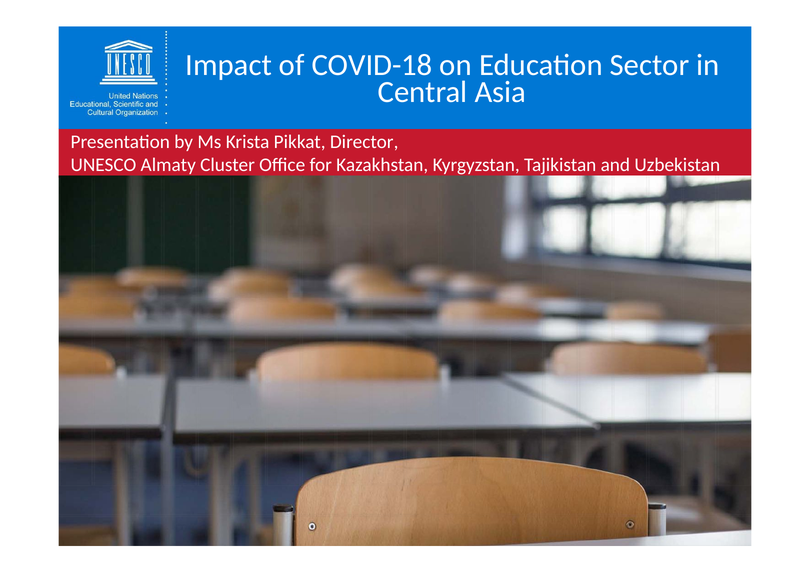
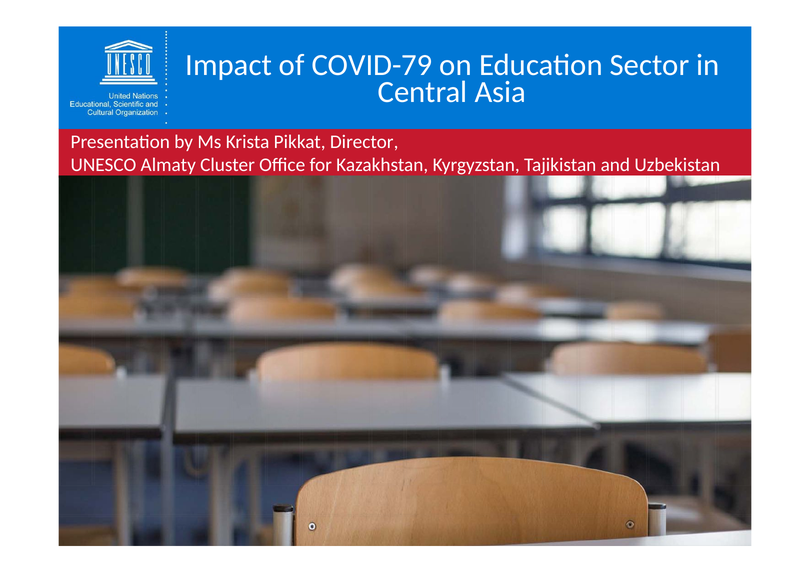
COVID-18: COVID-18 -> COVID-79
